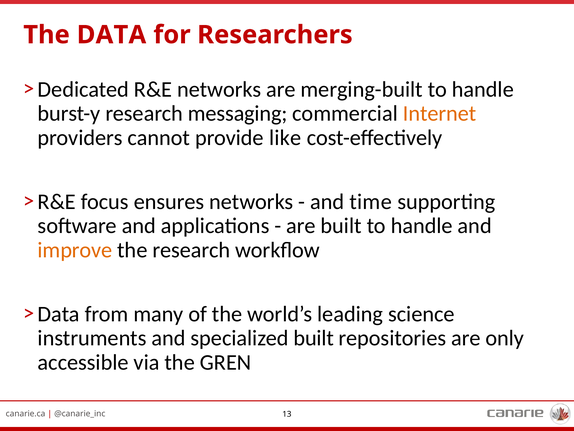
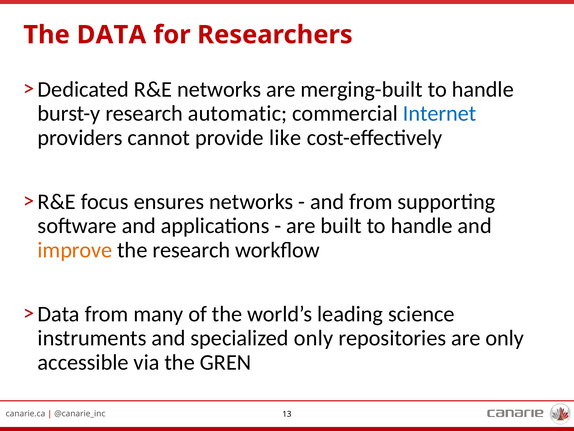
messaging: messaging -> automatic
Internet colour: orange -> blue
and time: time -> from
specialized built: built -> only
